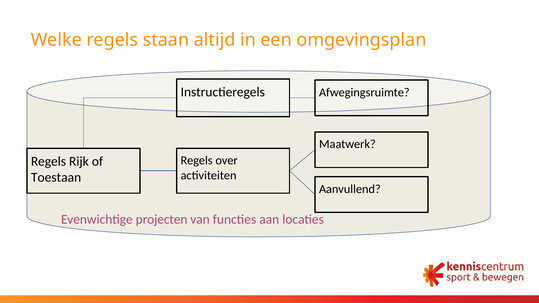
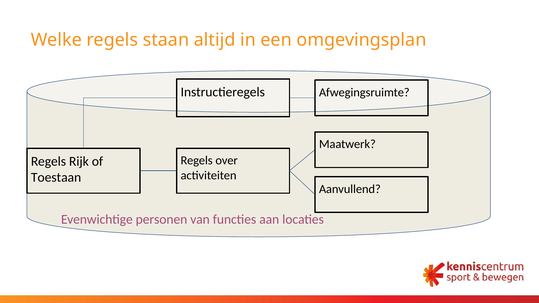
projecten: projecten -> personen
